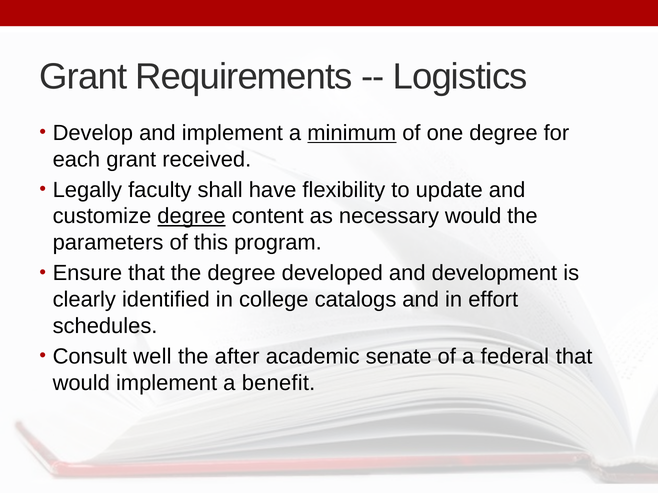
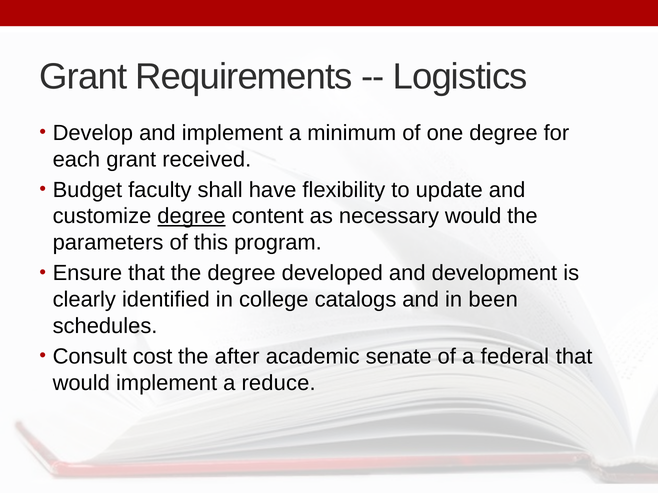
minimum underline: present -> none
Legally: Legally -> Budget
effort: effort -> been
well: well -> cost
benefit: benefit -> reduce
